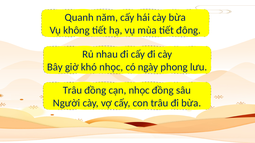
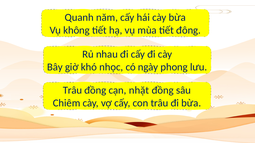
cạn nhọc: nhọc -> nhặt
Người: Người -> Chiêm
